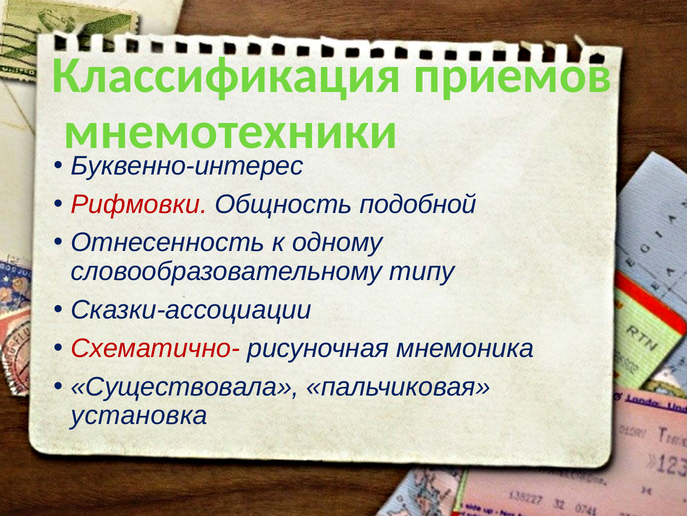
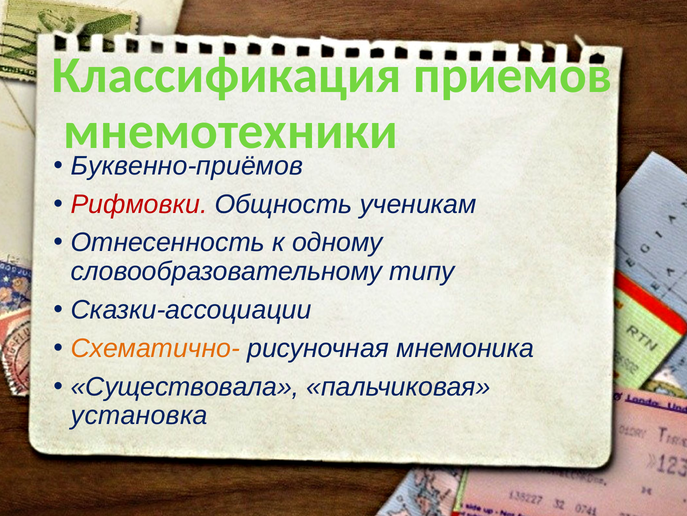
Буквенно-интерес: Буквенно-интерес -> Буквенно-приёмов
подобной: подобной -> ученикам
Схематично- colour: red -> orange
